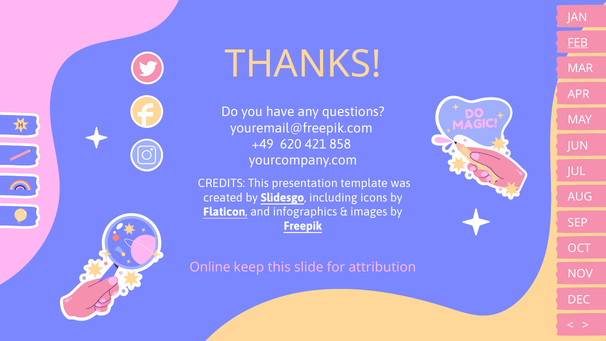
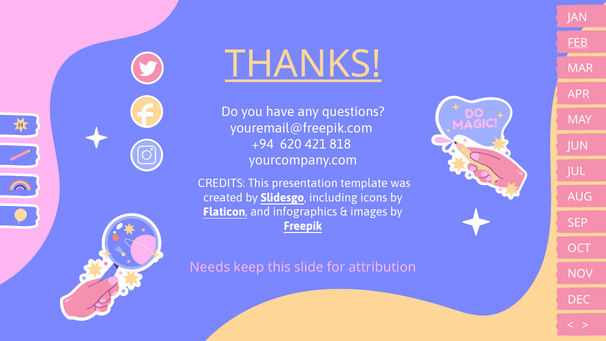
THANKS underline: none -> present
+49: +49 -> +94
858: 858 -> 818
Online: Online -> Needs
